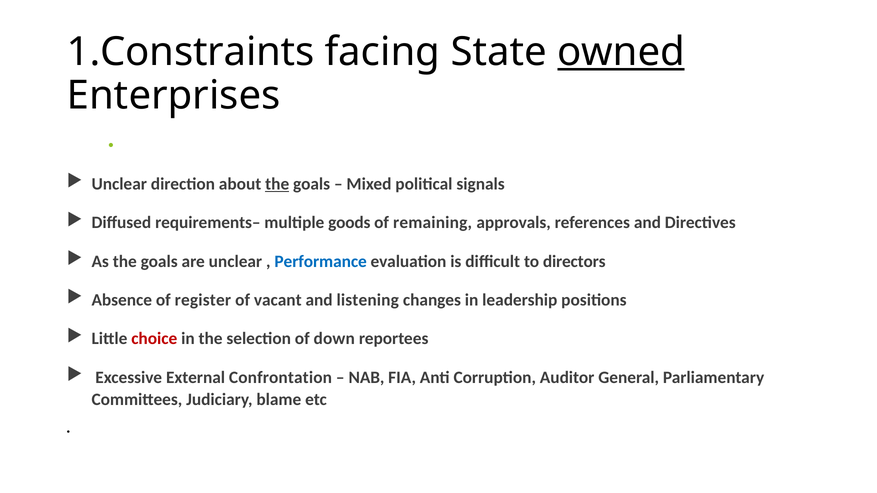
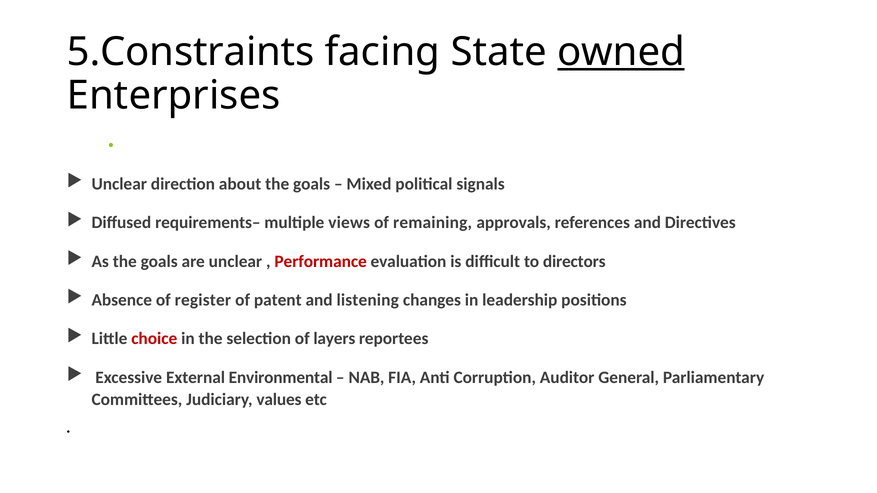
1.Constraints: 1.Constraints -> 5.Constraints
the at (277, 184) underline: present -> none
goods: goods -> views
Performance colour: blue -> red
vacant: vacant -> patent
down: down -> layers
Confrontation: Confrontation -> Environmental
blame: blame -> values
